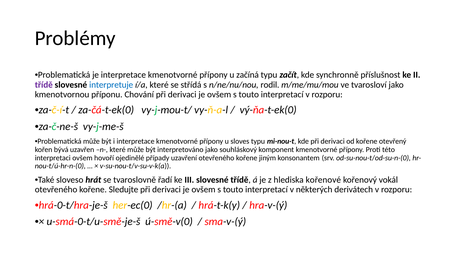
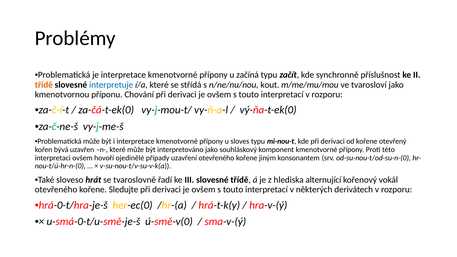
třídě at (44, 85) colour: purple -> orange
rodil: rodil -> kout
kořenové: kořenové -> alternující
